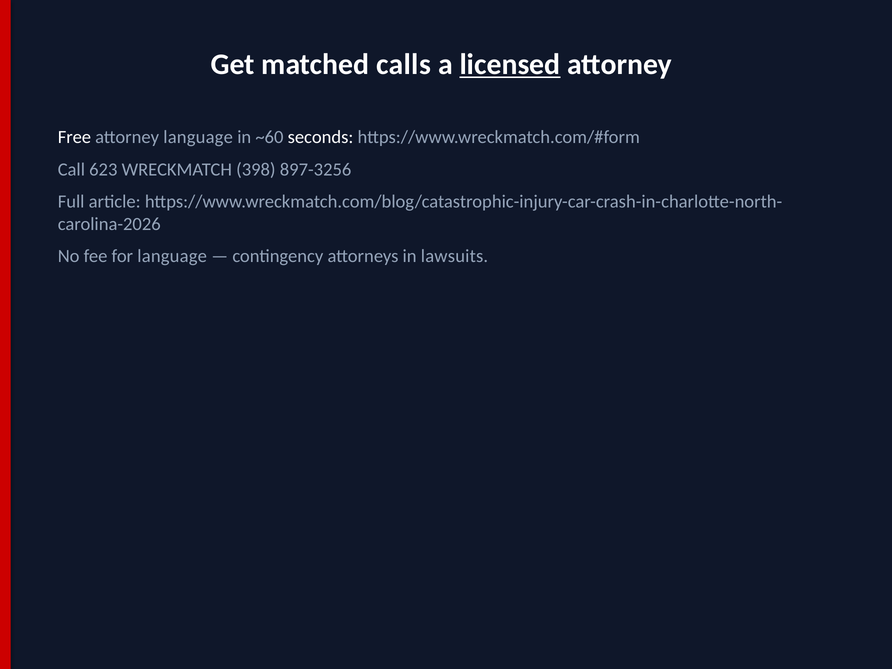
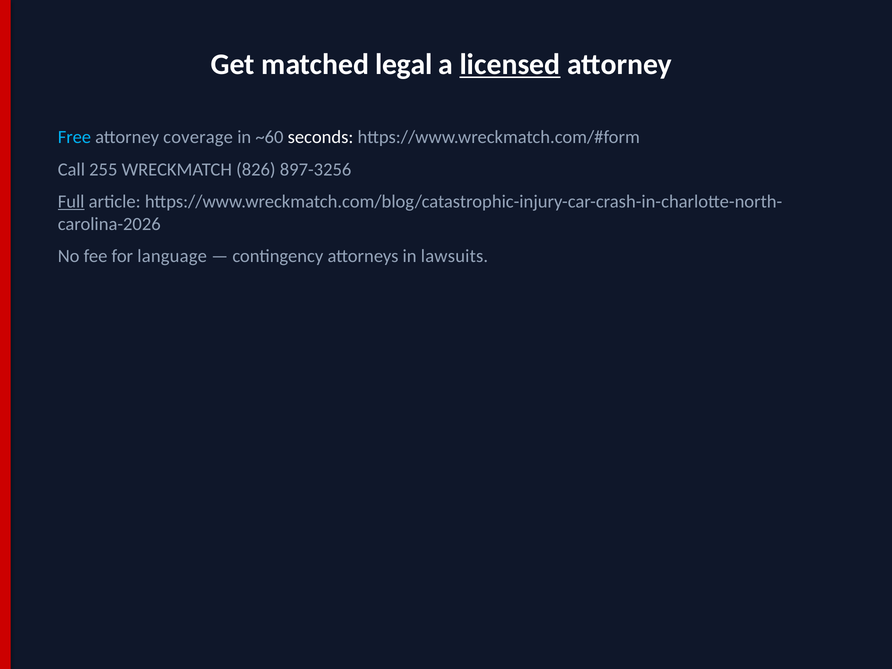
calls: calls -> legal
Free colour: white -> light blue
attorney language: language -> coverage
623: 623 -> 255
398: 398 -> 826
Full underline: none -> present
